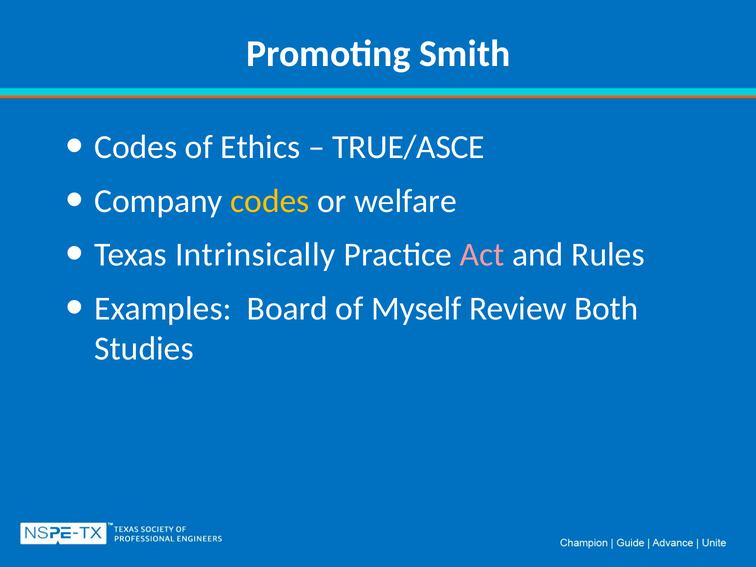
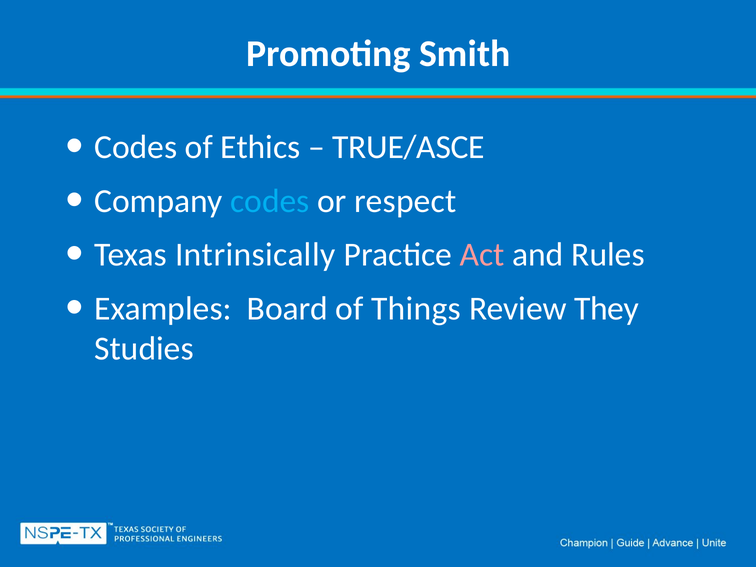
codes at (270, 201) colour: yellow -> light blue
welfare: welfare -> respect
Myself: Myself -> Things
Both: Both -> They
